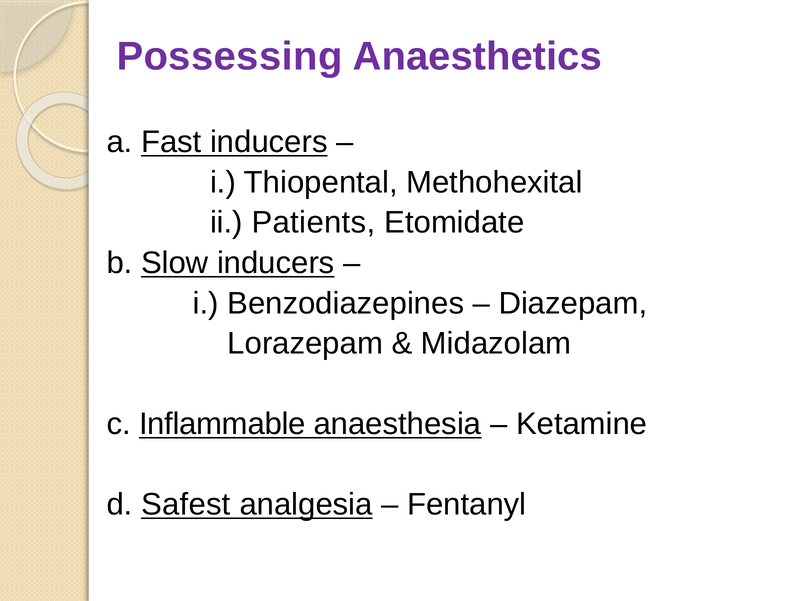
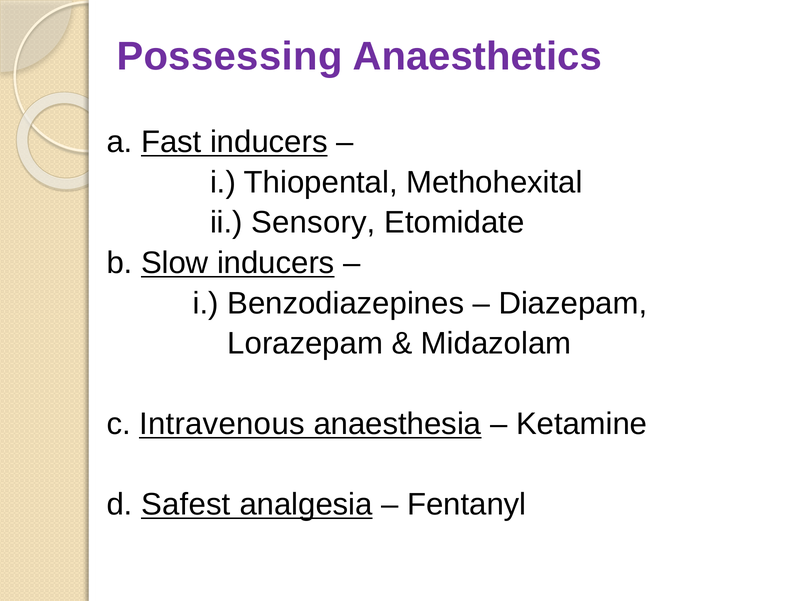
Patients: Patients -> Sensory
Inflammable: Inflammable -> Intravenous
